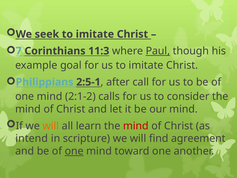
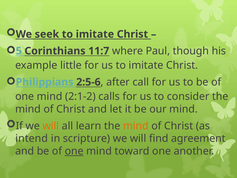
7: 7 -> 5
11:3: 11:3 -> 11:7
Paul underline: present -> none
goal: goal -> little
2:5-1: 2:5-1 -> 2:5-6
mind at (136, 126) colour: red -> orange
